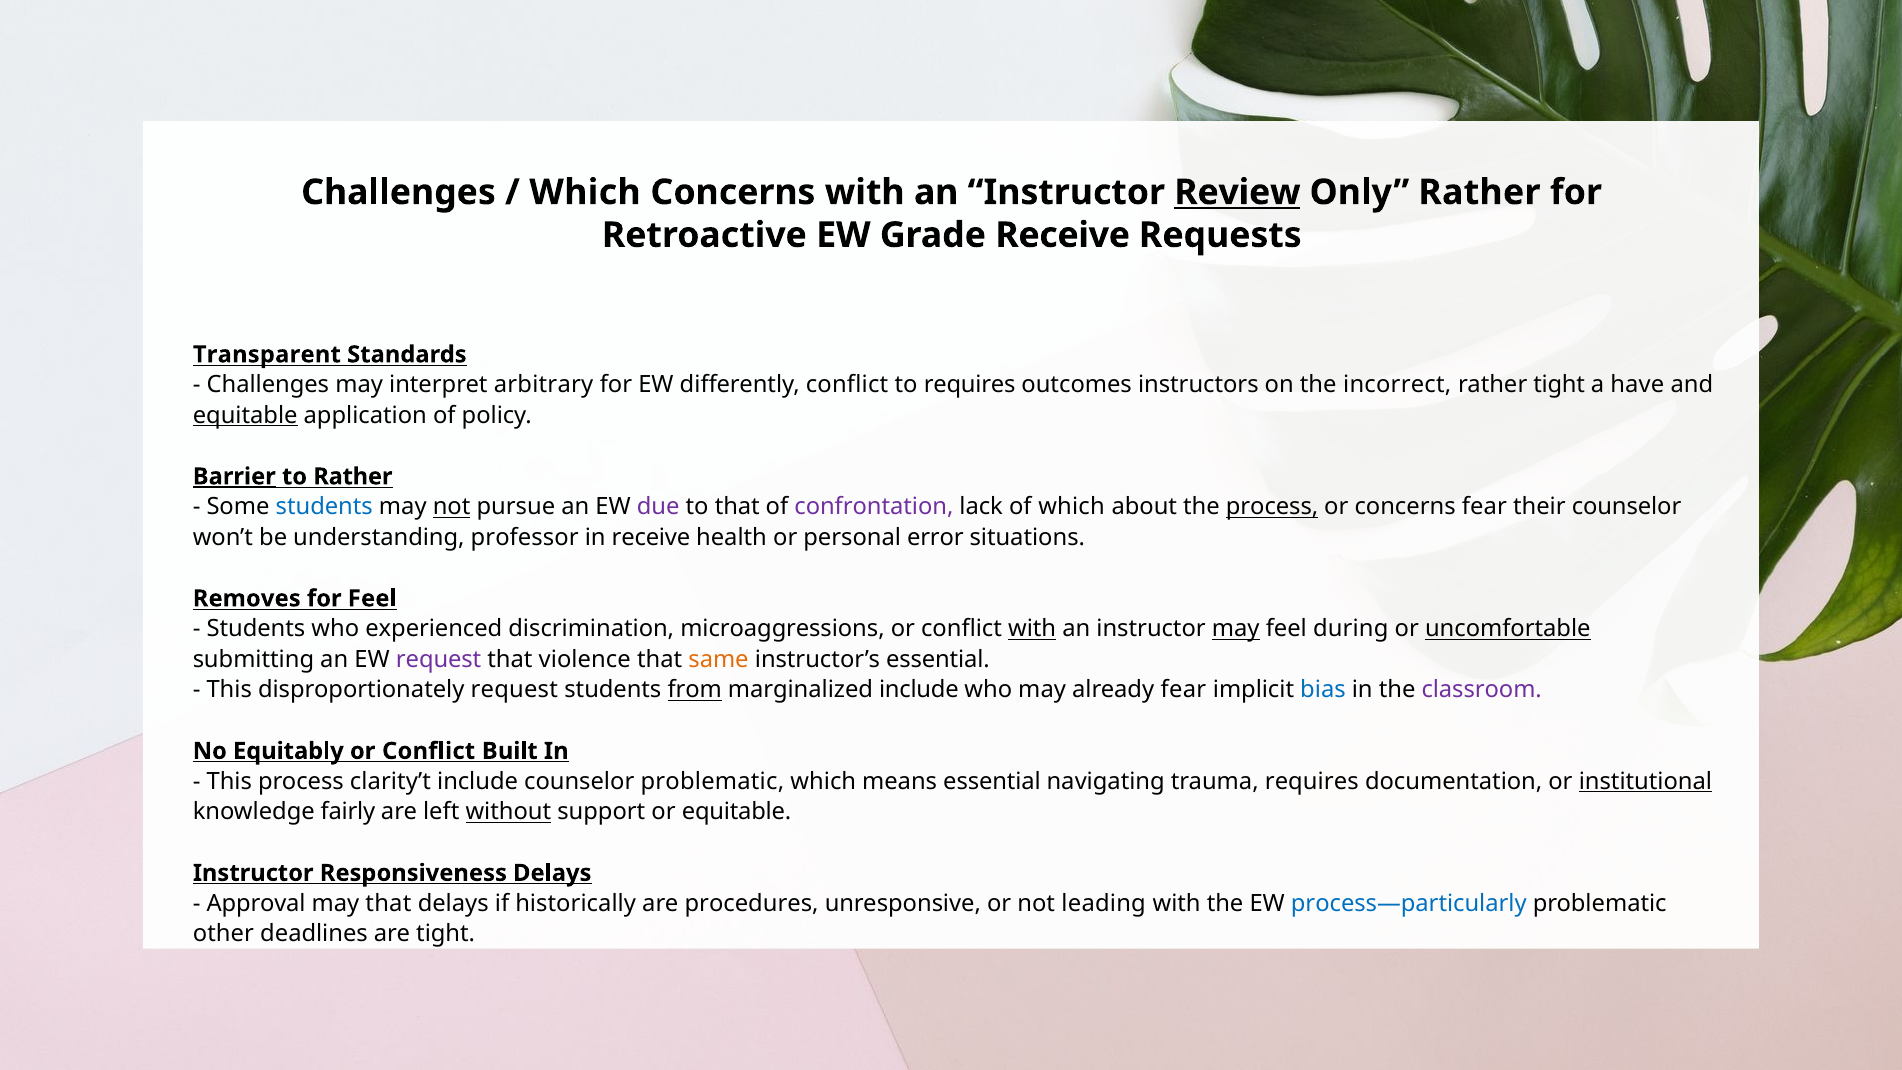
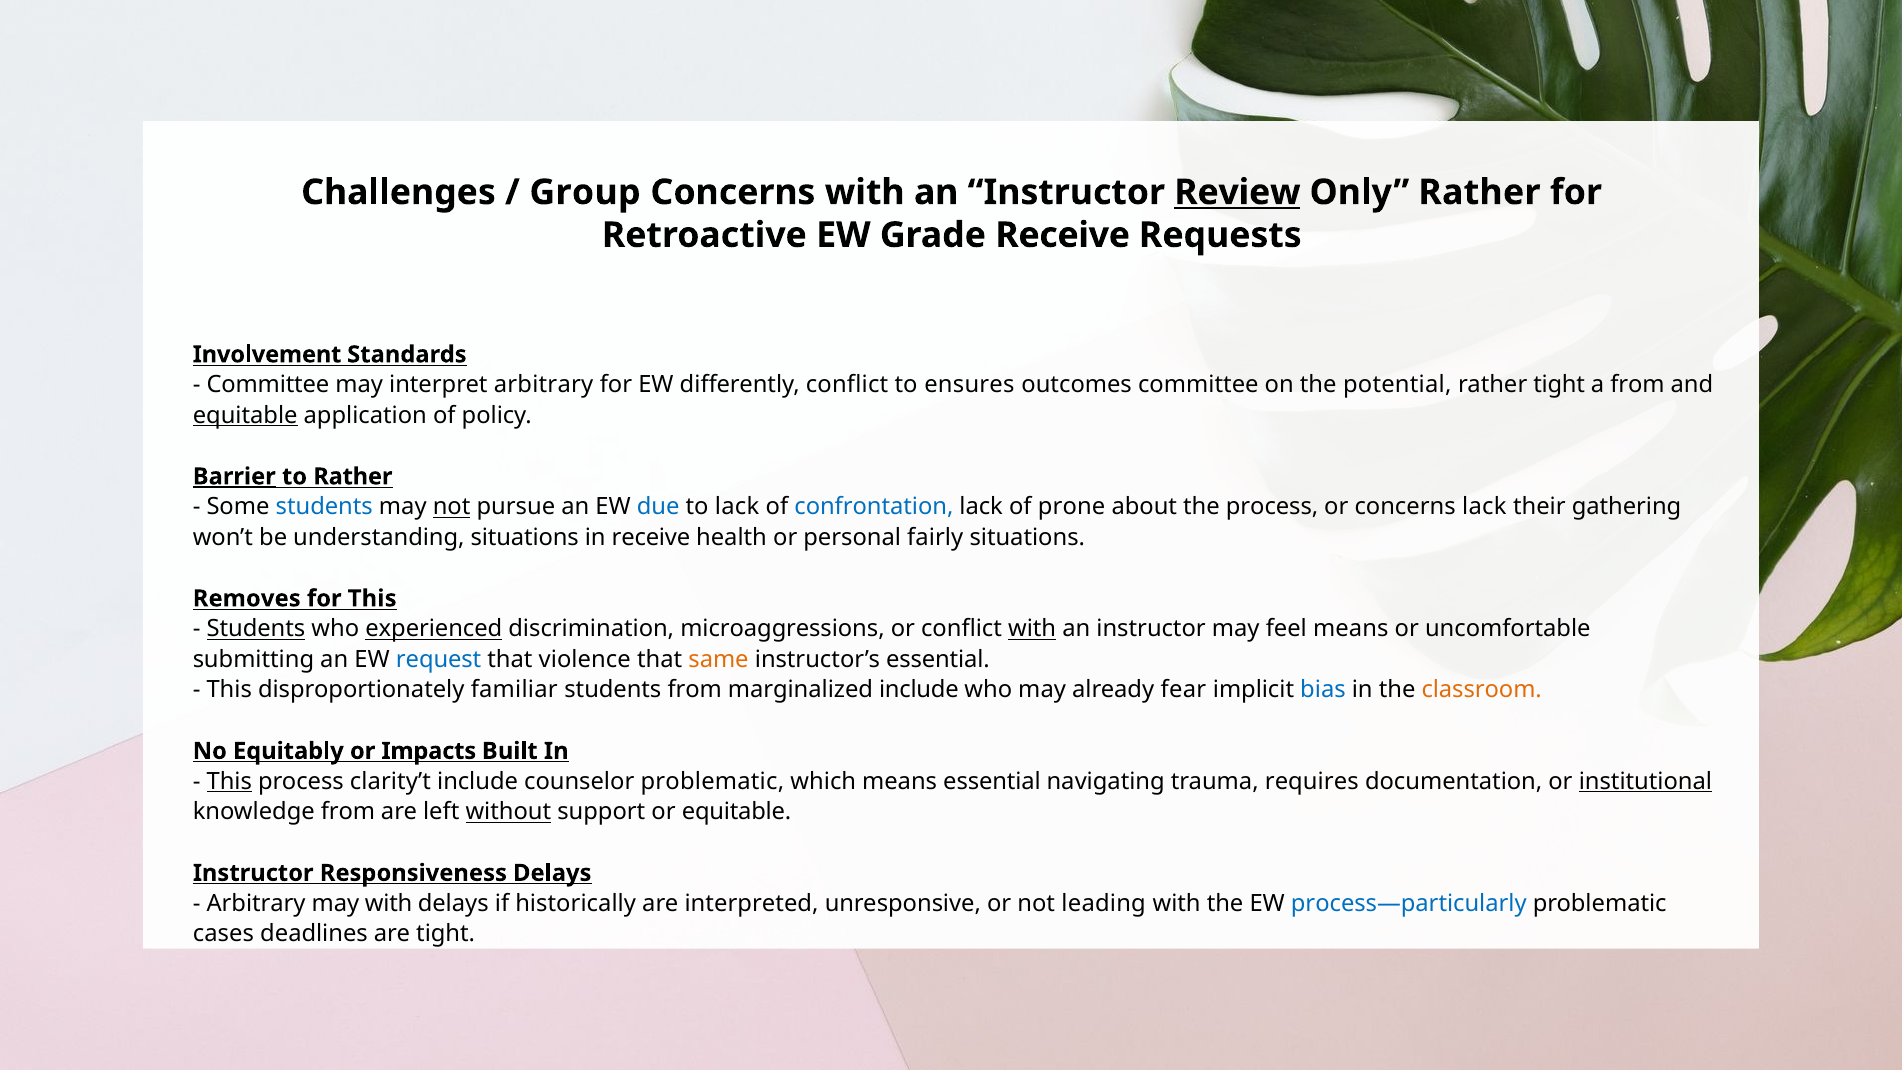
Which at (585, 192): Which -> Group
Transparent: Transparent -> Involvement
Challenges at (268, 385): Challenges -> Committee
to requires: requires -> ensures
outcomes instructors: instructors -> committee
incorrect: incorrect -> potential
a have: have -> from
due colour: purple -> blue
to that: that -> lack
confrontation colour: purple -> blue
of which: which -> prone
process at (1272, 507) underline: present -> none
concerns fear: fear -> lack
their counselor: counselor -> gathering
understanding professor: professor -> situations
error: error -> fairly
for Feel: Feel -> This
Students at (256, 629) underline: none -> present
experienced underline: none -> present
may at (1236, 629) underline: present -> none
feel during: during -> means
uncomfortable underline: present -> none
request at (439, 659) colour: purple -> blue
disproportionately request: request -> familiar
from at (695, 690) underline: present -> none
classroom colour: purple -> orange
Conflict at (429, 751): Conflict -> Impacts
This at (229, 781) underline: none -> present
knowledge fairly: fairly -> from
Approval at (256, 903): Approval -> Arbitrary
may that: that -> with
procedures: procedures -> interpreted
other: other -> cases
